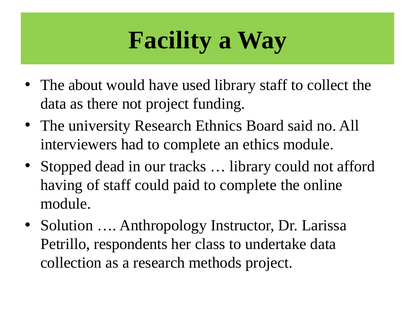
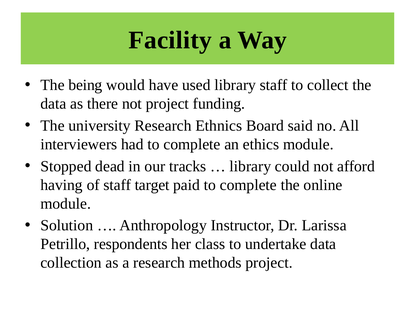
about: about -> being
staff could: could -> target
